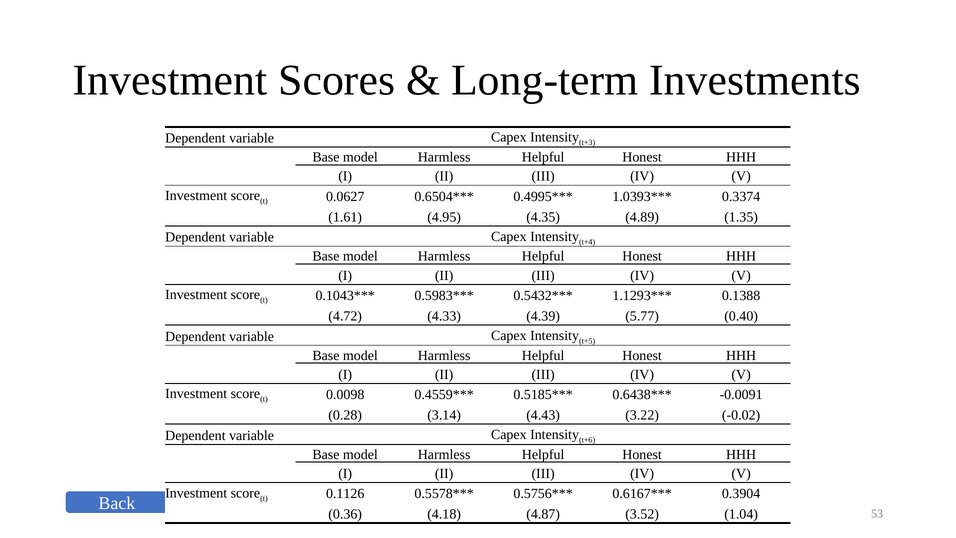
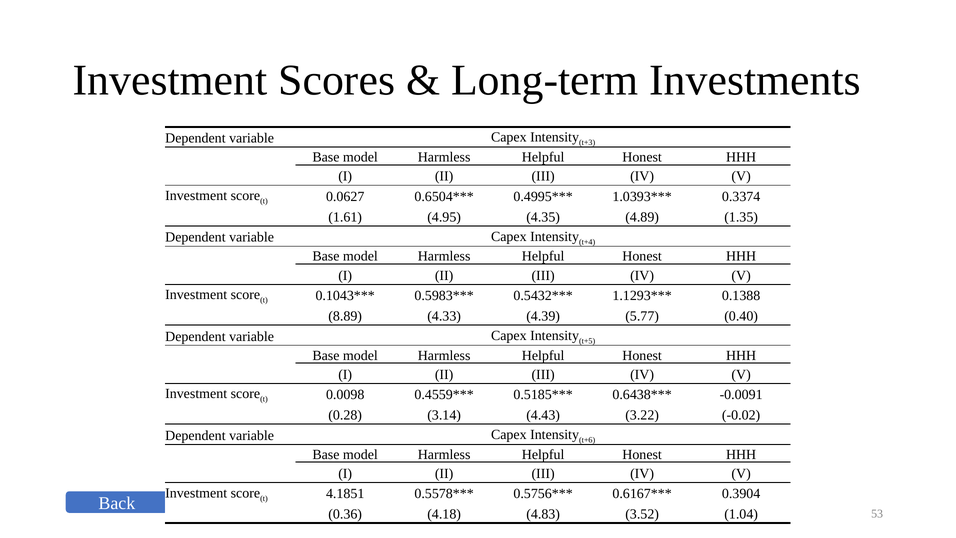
4.72: 4.72 -> 8.89
0.1126: 0.1126 -> 4.1851
4.87: 4.87 -> 4.83
